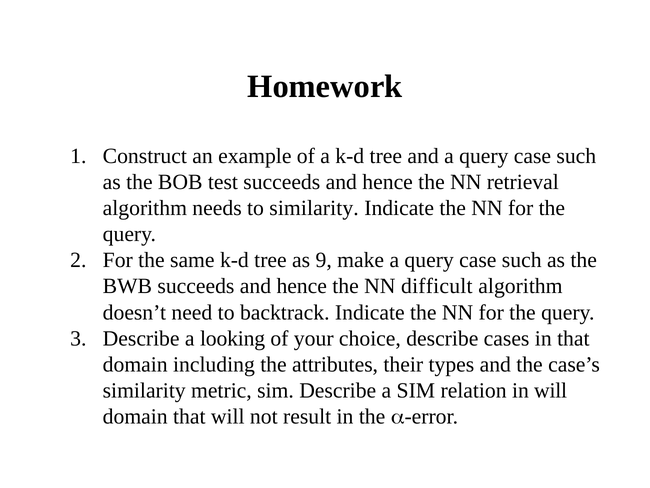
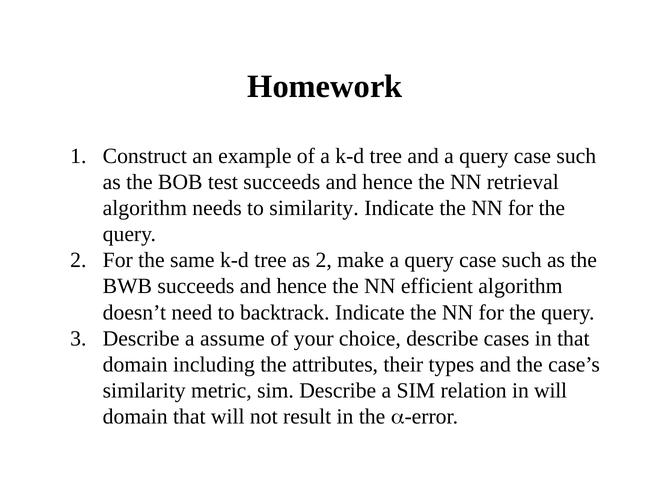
as 9: 9 -> 2
difficult: difficult -> efficient
looking: looking -> assume
